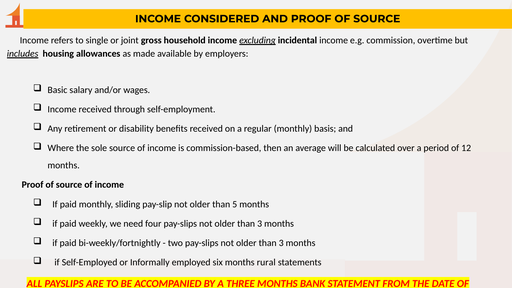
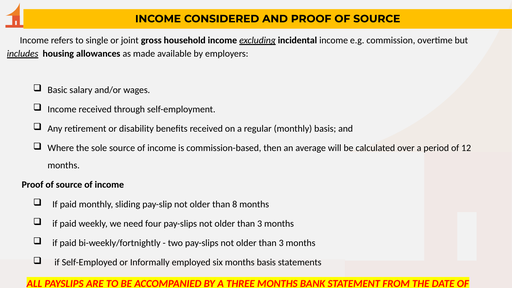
5: 5 -> 8
months rural: rural -> basis
